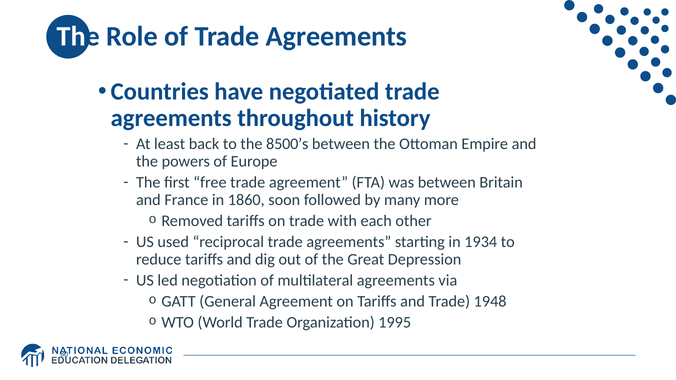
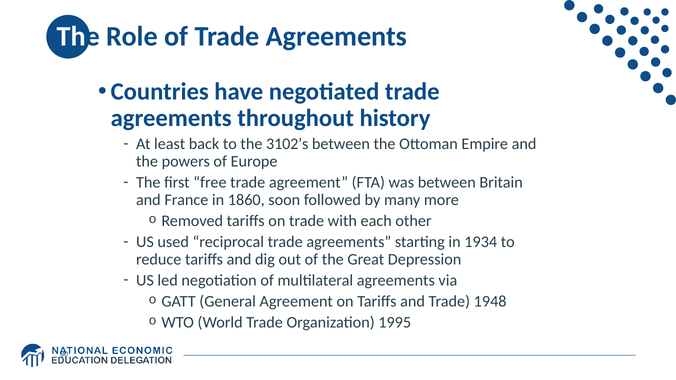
8500’s: 8500’s -> 3102’s
